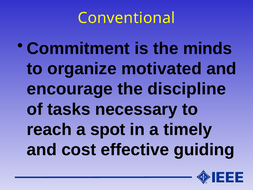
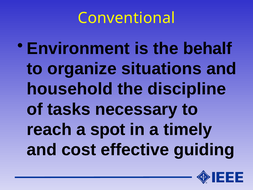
Commitment: Commitment -> Environment
minds: minds -> behalf
motivated: motivated -> situations
encourage: encourage -> household
